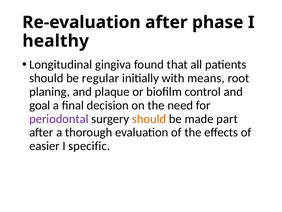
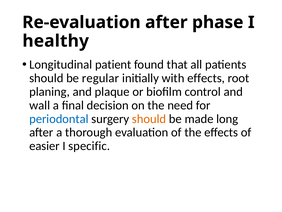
gingiva: gingiva -> patient
with means: means -> effects
goal: goal -> wall
periodontal colour: purple -> blue
part: part -> long
